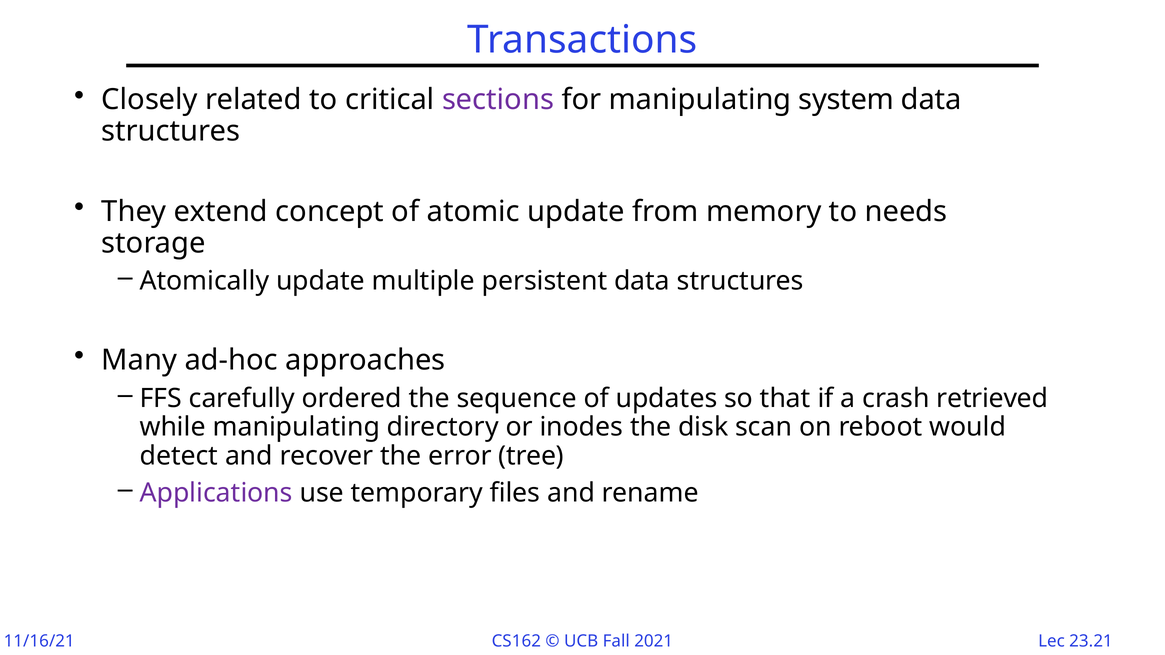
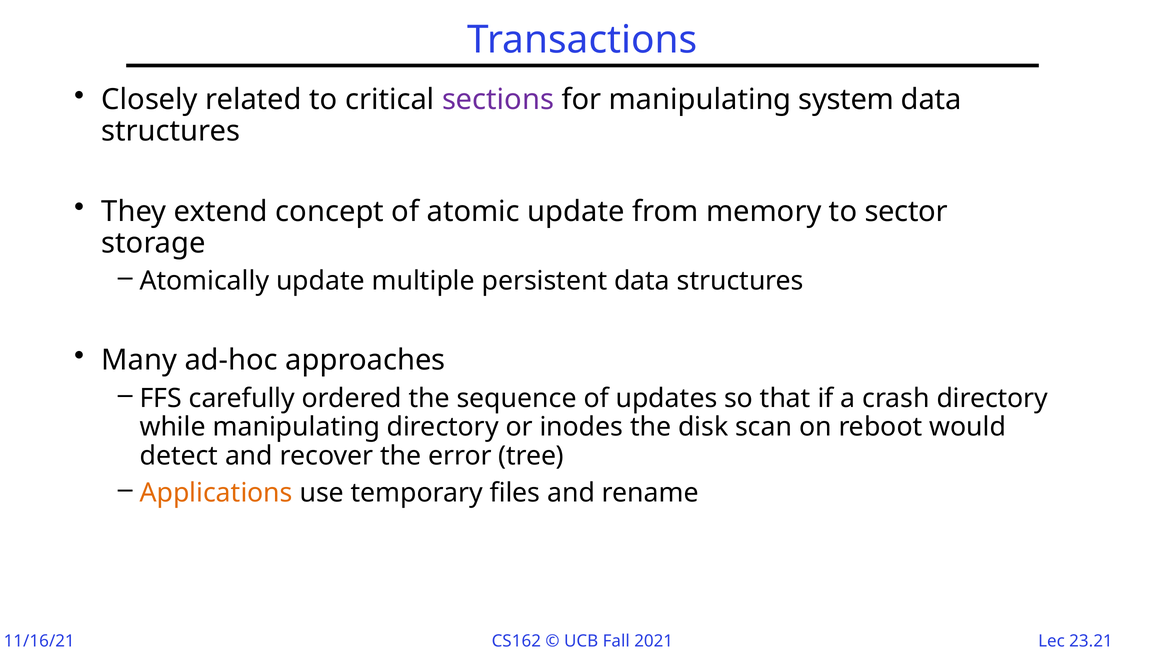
needs: needs -> sector
crash retrieved: retrieved -> directory
Applications colour: purple -> orange
